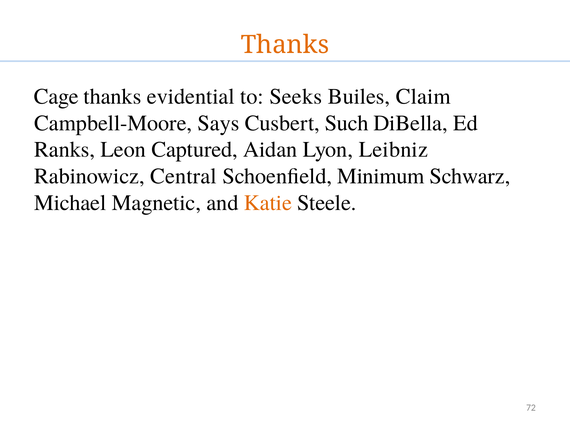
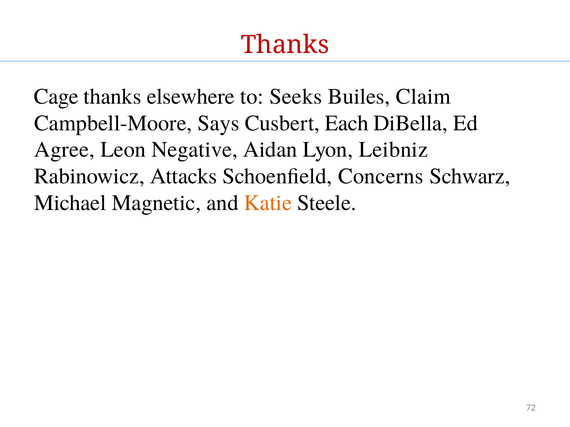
Thanks at (285, 45) colour: orange -> red
evidential: evidential -> elsewhere
Such: Such -> Each
Ranks: Ranks -> Agree
Captured: Captured -> Negative
Central: Central -> Attacks
Minimum: Minimum -> Concerns
